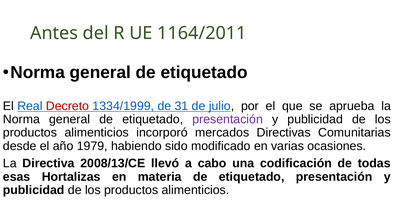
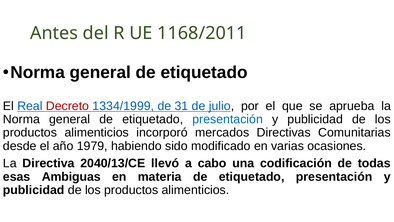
1164/2011: 1164/2011 -> 1168/2011
presentación at (228, 119) colour: purple -> blue
2008/13/CE: 2008/13/CE -> 2040/13/CE
Hortalizas: Hortalizas -> Ambiguas
